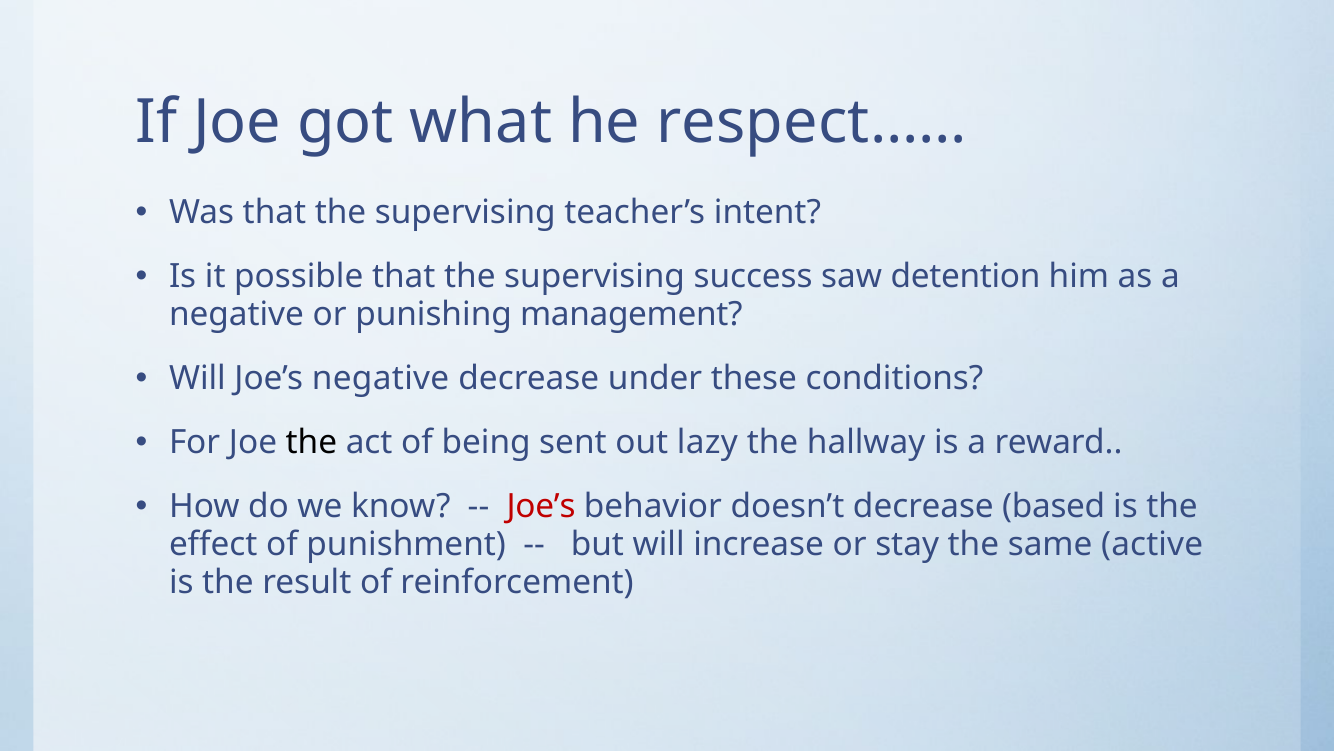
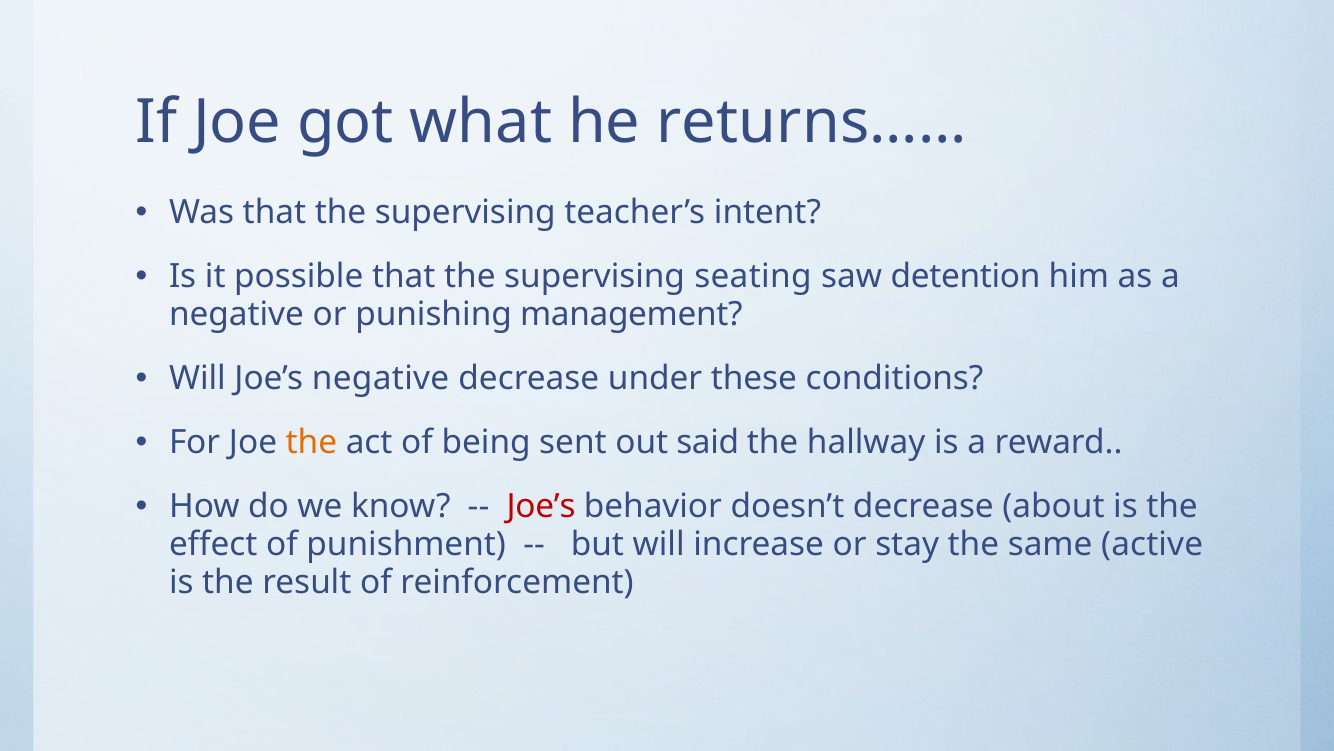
respect……: respect…… -> returns……
success: success -> seating
the at (311, 442) colour: black -> orange
lazy: lazy -> said
based: based -> about
